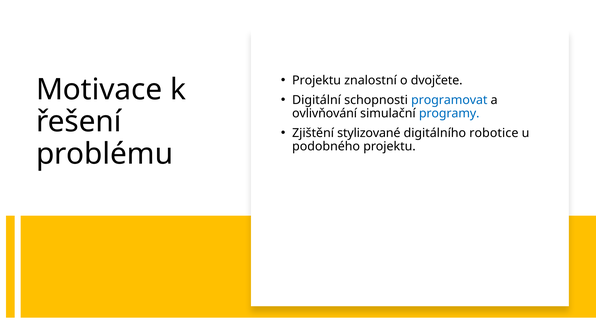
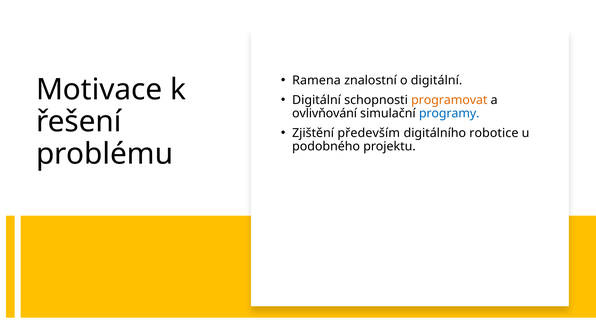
Projektu at (317, 80): Projektu -> Ramena
o dvojčete: dvojčete -> digitální
programovat colour: blue -> orange
stylizované: stylizované -> především
